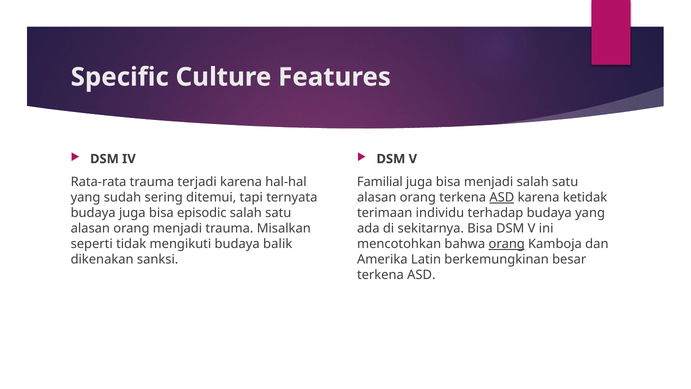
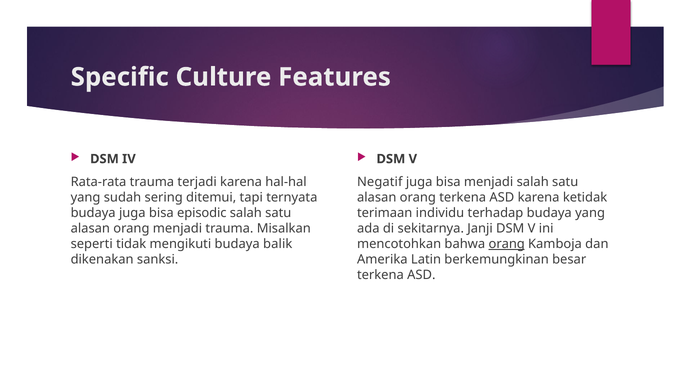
Familial: Familial -> Negatif
ASD at (502, 197) underline: present -> none
sekitarnya Bisa: Bisa -> Janji
